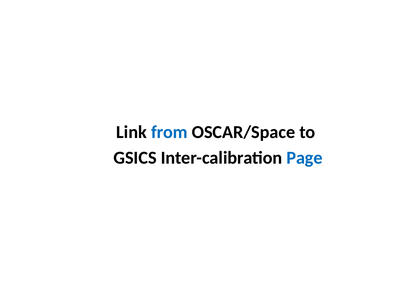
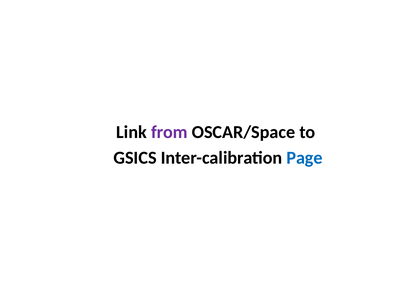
from colour: blue -> purple
